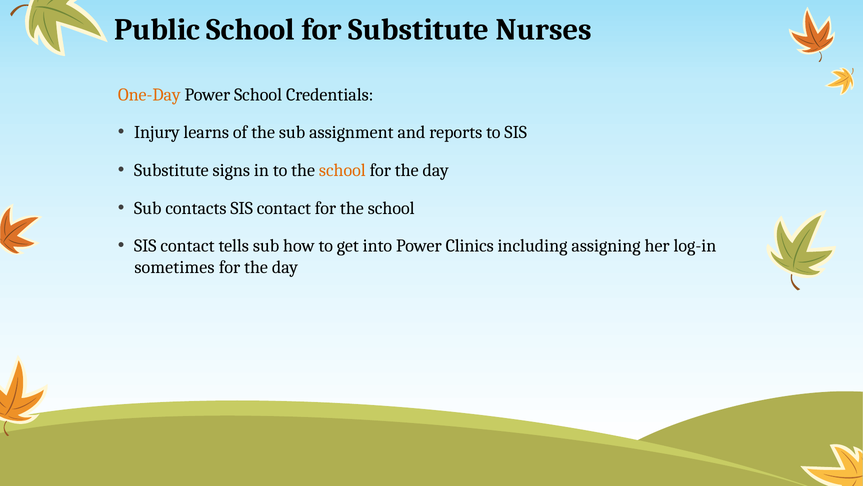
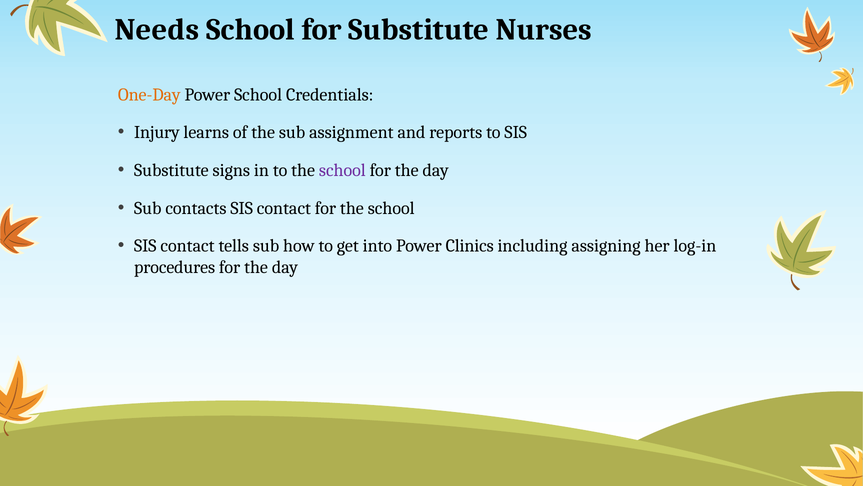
Public: Public -> Needs
school at (342, 170) colour: orange -> purple
sometimes: sometimes -> procedures
